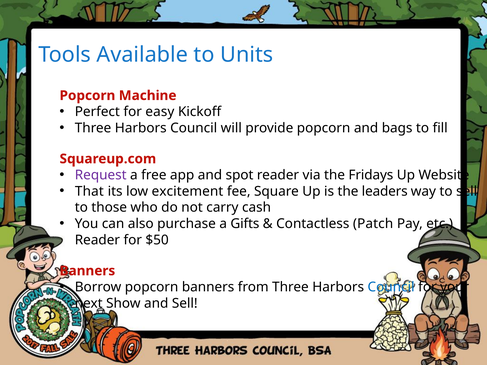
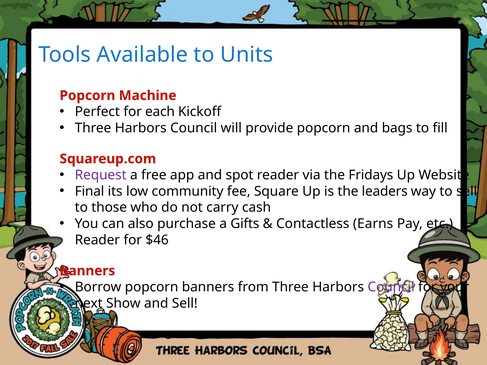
easy: easy -> each
That: That -> Final
excitement: excitement -> community
Patch: Patch -> Earns
$50: $50 -> $46
Council at (391, 287) colour: blue -> purple
